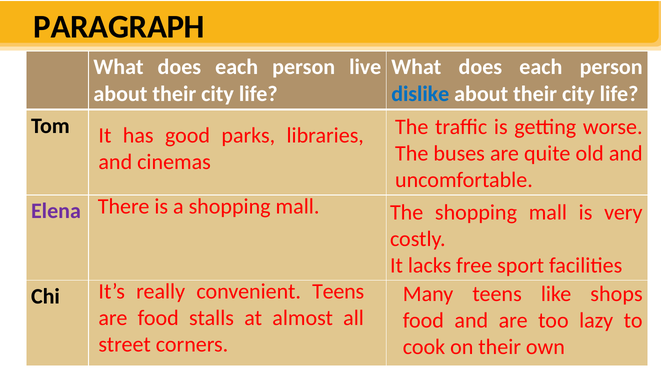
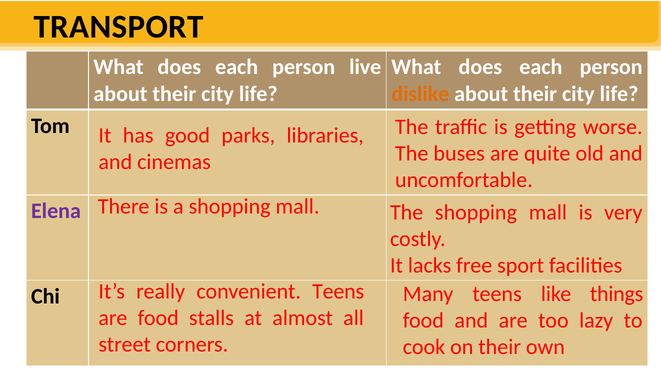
PARAGRAPH: PARAGRAPH -> TRANSPORT
dislike colour: blue -> orange
shops: shops -> things
